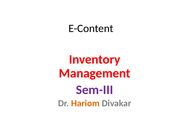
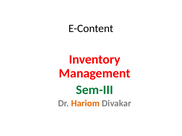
Sem-III colour: purple -> green
